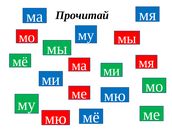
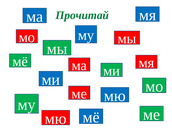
Прочитай colour: black -> green
